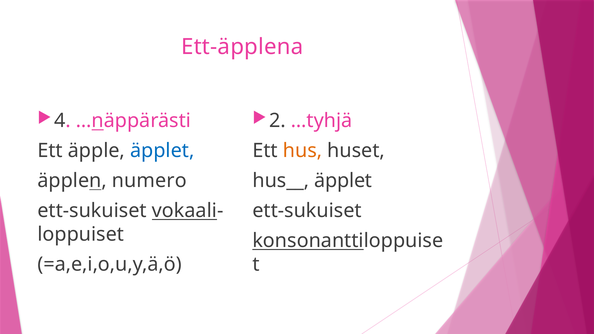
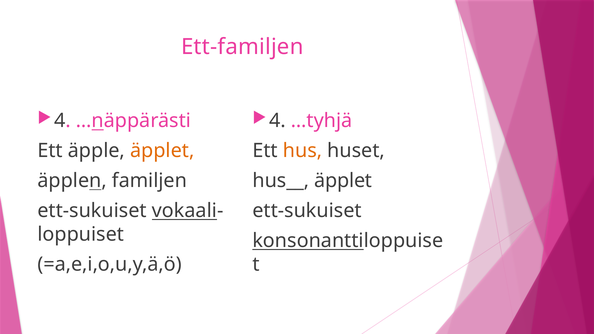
Ett-äpplena: Ett-äpplena -> Ett-familjen
2 at (277, 121): 2 -> 4
äpplet at (162, 151) colour: blue -> orange
numero: numero -> familjen
